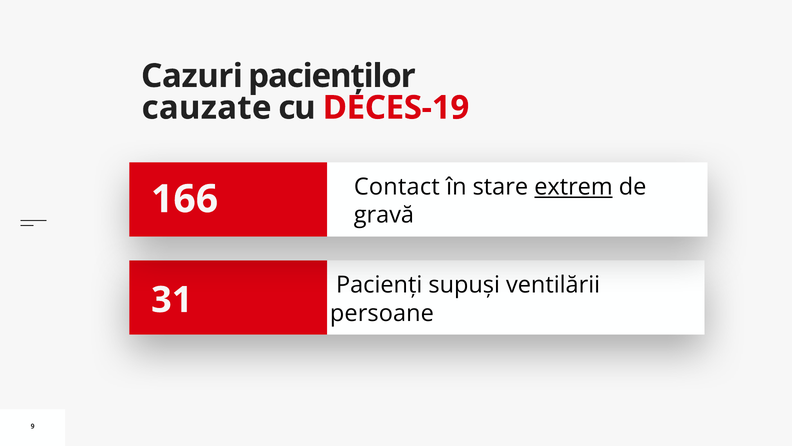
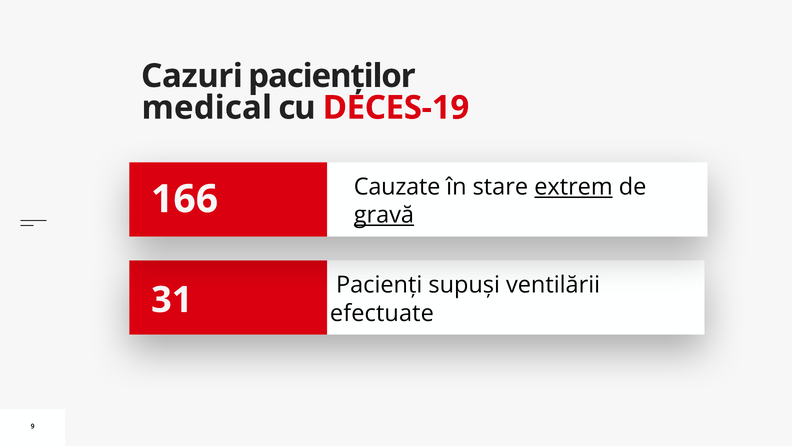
cauzate: cauzate -> medical
Contact: Contact -> Cauzate
gravă underline: none -> present
persoane: persoane -> efectuate
